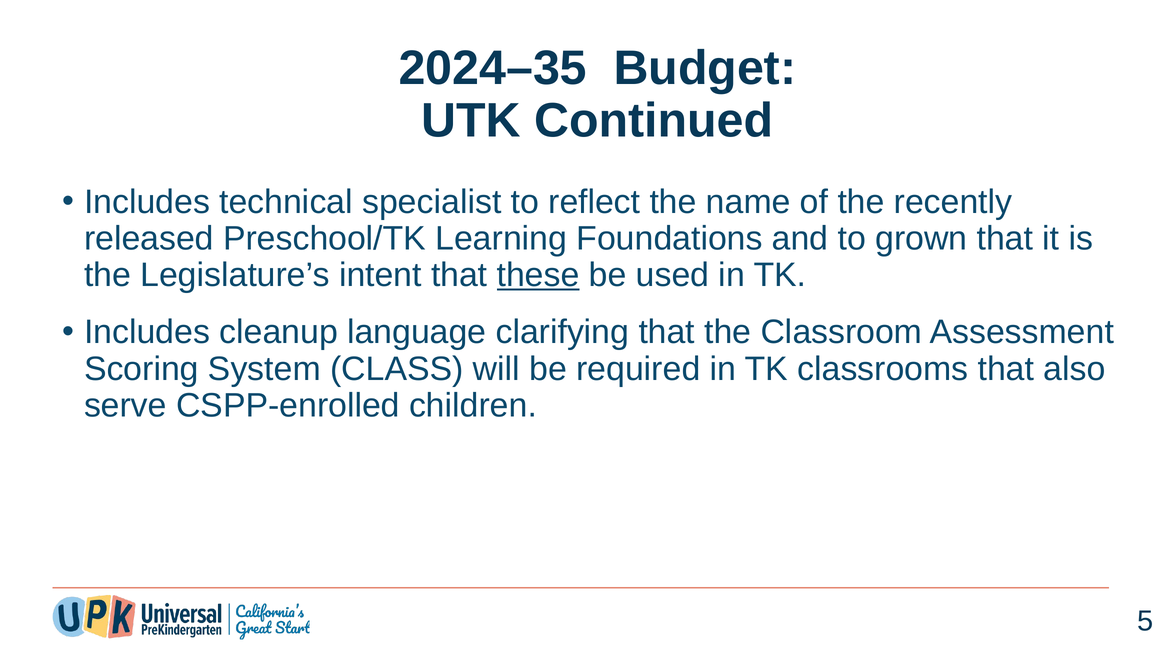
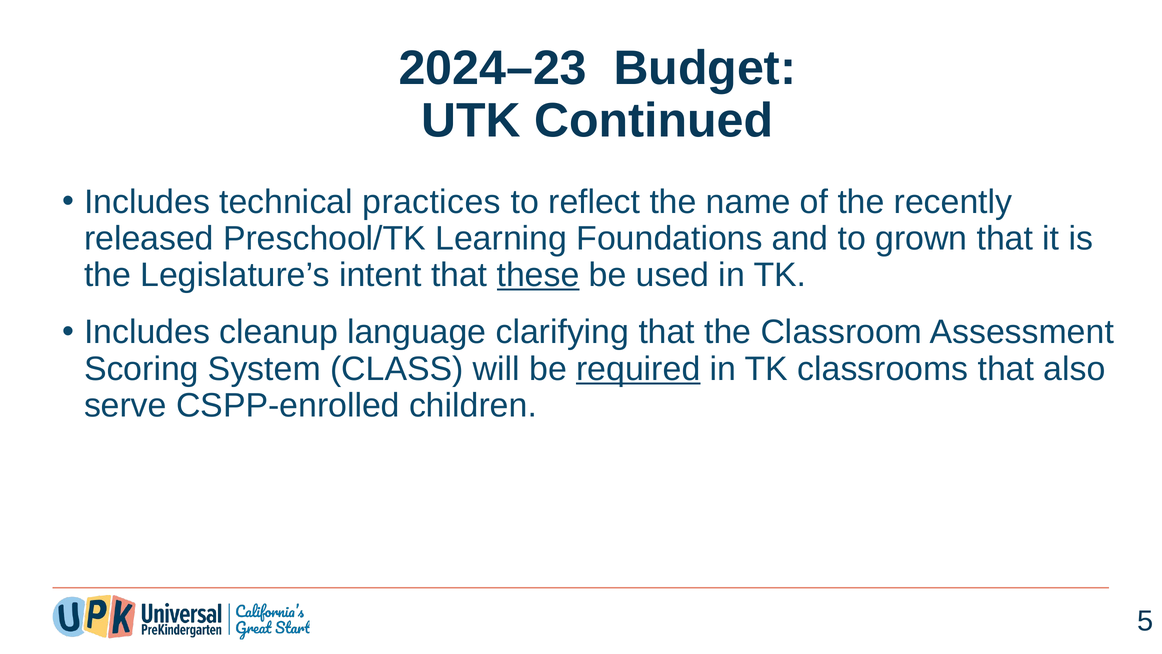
2024–35: 2024–35 -> 2024–23
specialist: specialist -> practices
required underline: none -> present
